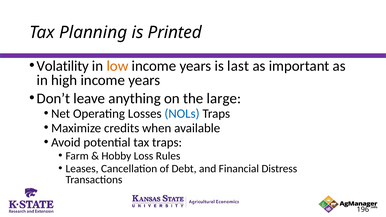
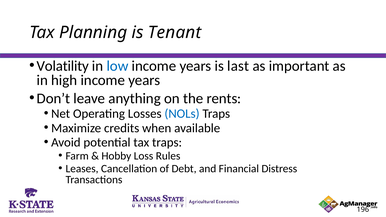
Printed: Printed -> Tenant
low colour: orange -> blue
large: large -> rents
